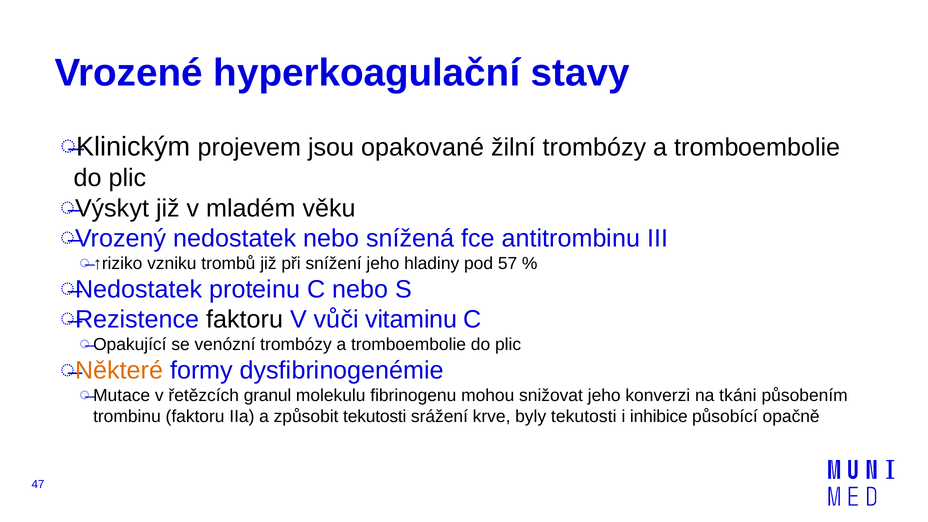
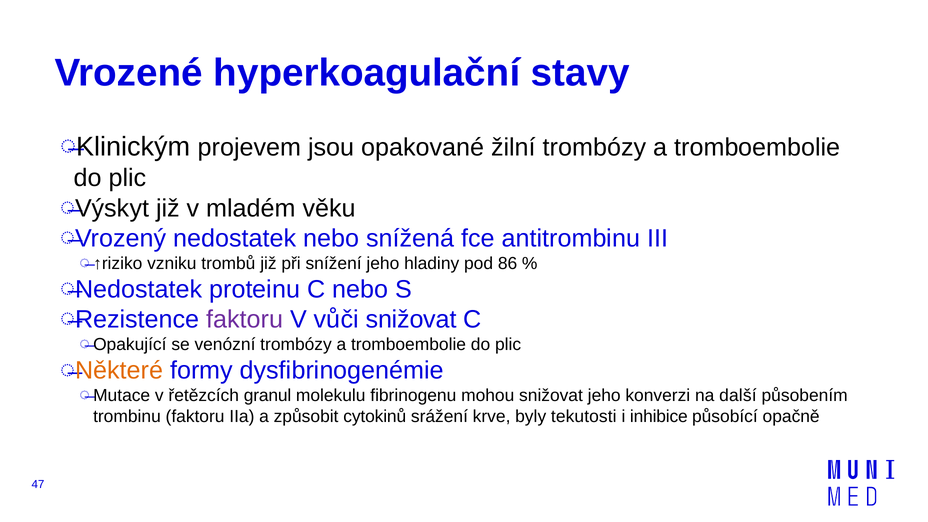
57: 57 -> 86
faktoru at (245, 320) colour: black -> purple
vůči vitaminu: vitaminu -> snižovat
tkáni: tkáni -> další
způsobit tekutosti: tekutosti -> cytokinů
